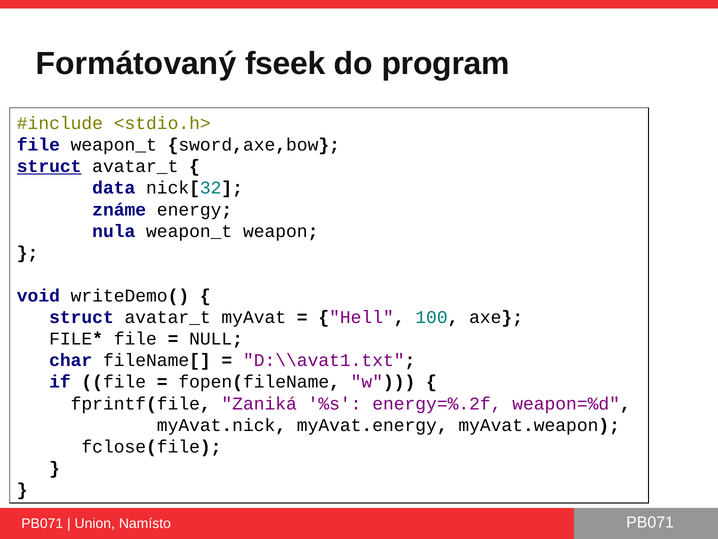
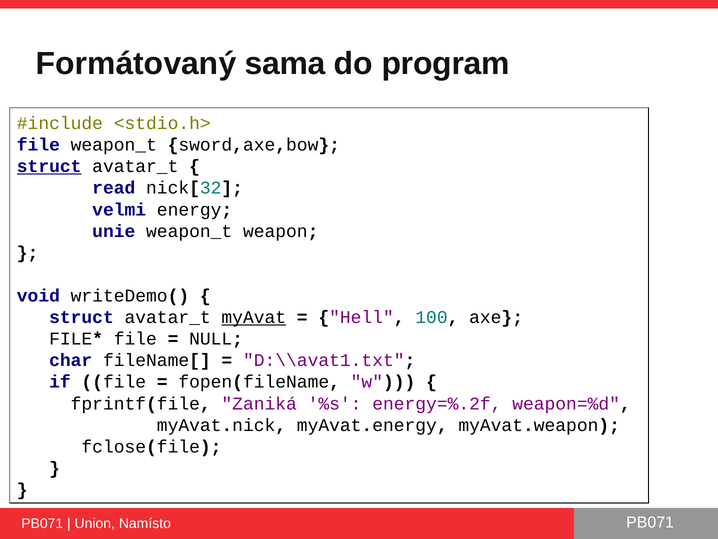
fseek: fseek -> sama
data: data -> read
známe: známe -> velmi
nula: nula -> unie
myAvat underline: none -> present
